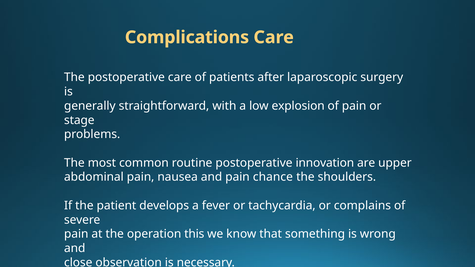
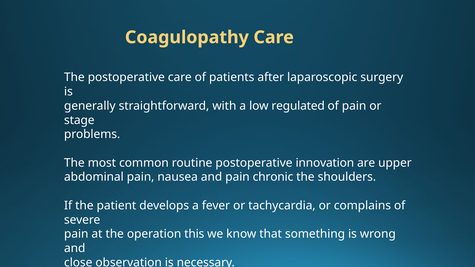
Complications: Complications -> Coagulopathy
explosion: explosion -> regulated
chance: chance -> chronic
